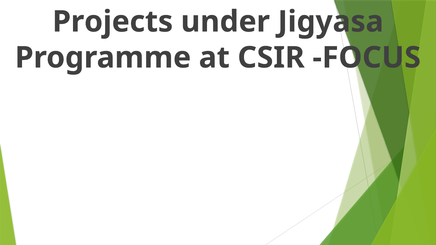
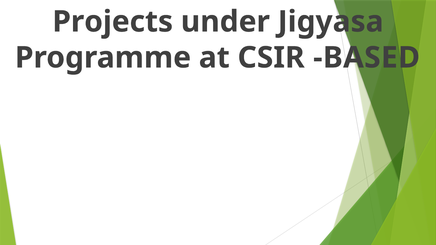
FOCUS: FOCUS -> BASED
